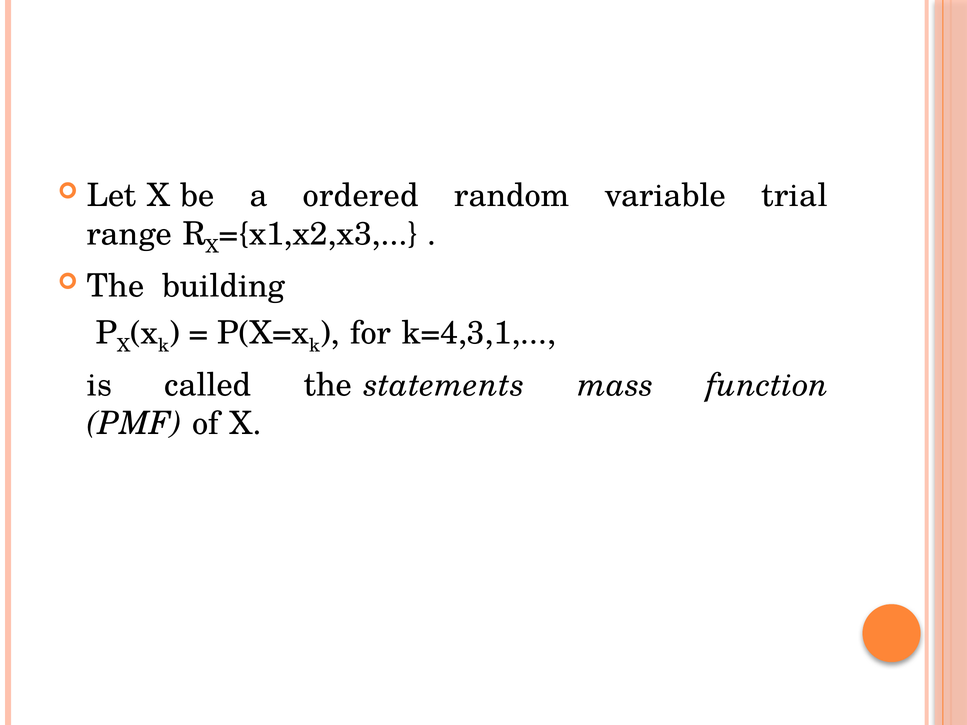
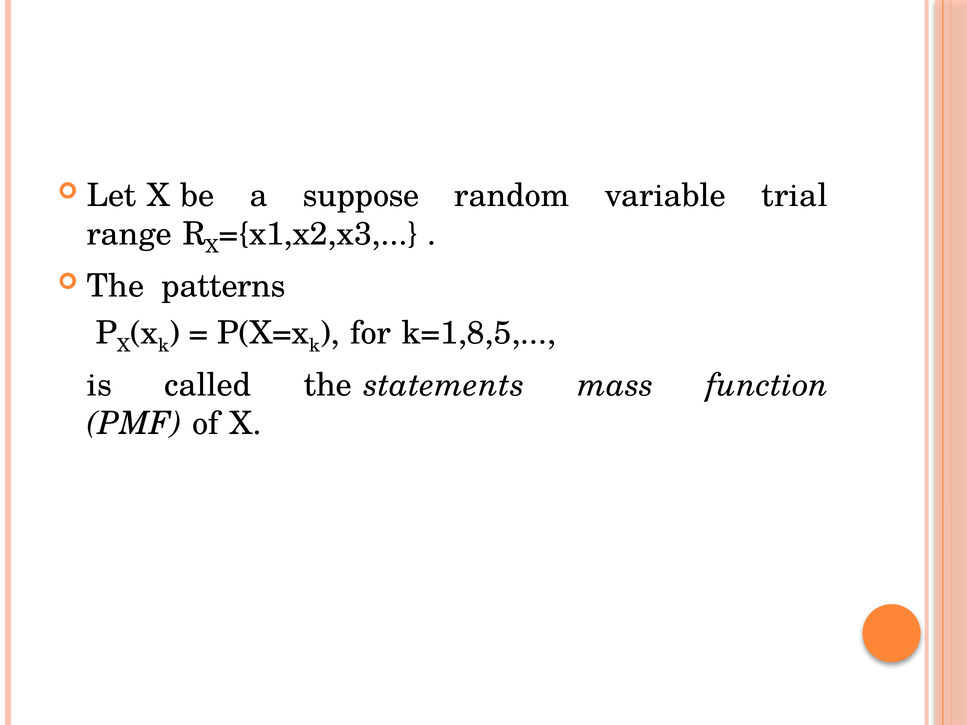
ordered: ordered -> suppose
building: building -> patterns
k=4,3,1: k=4,3,1 -> k=1,8,5
